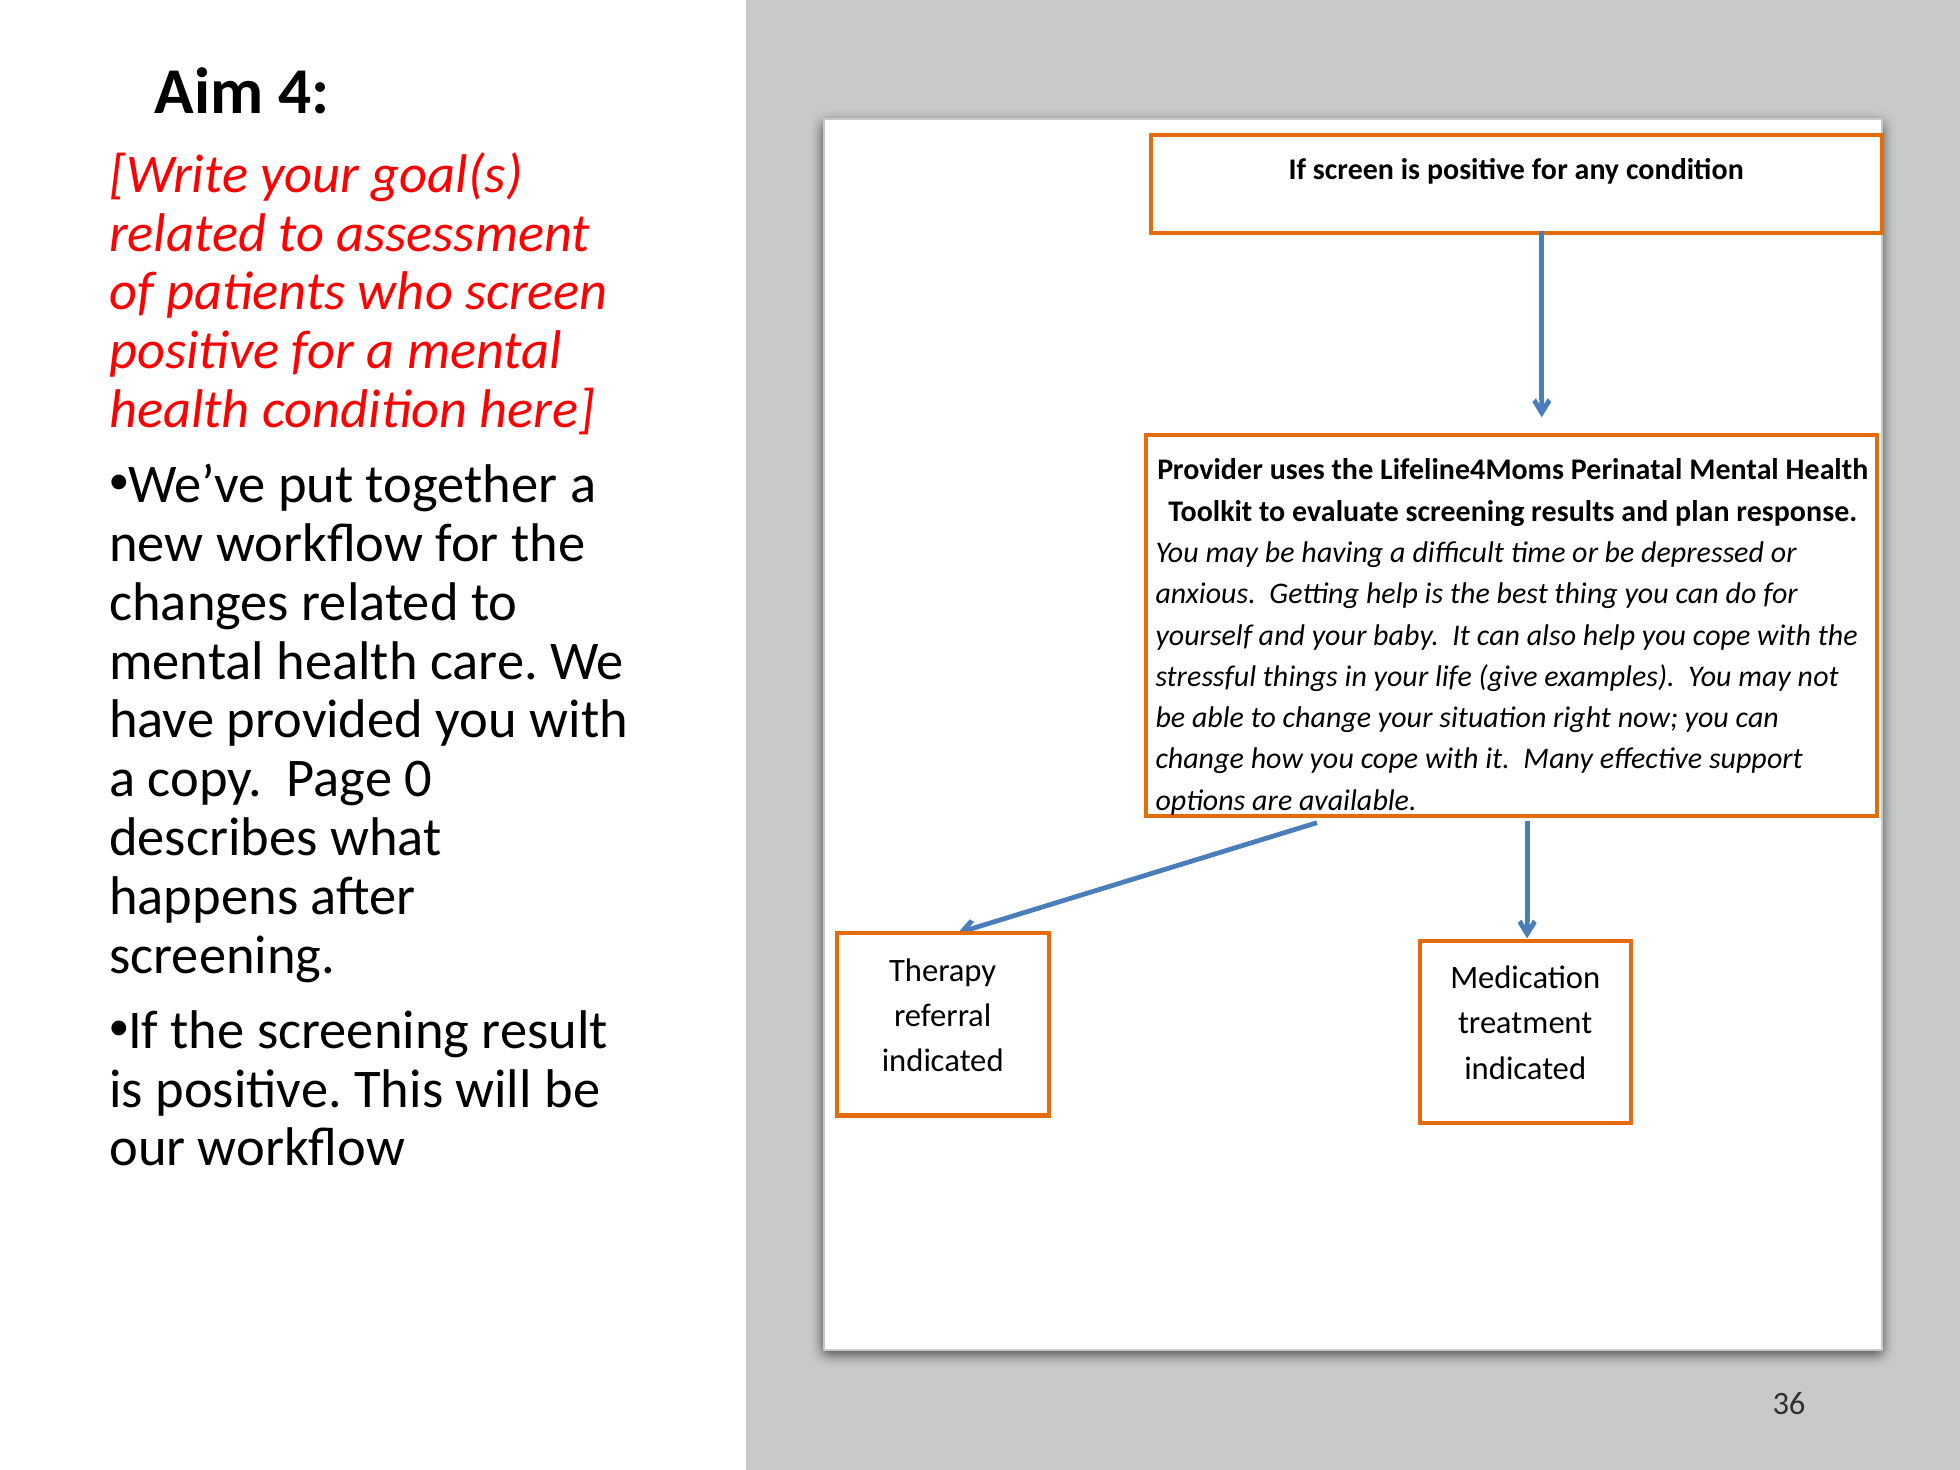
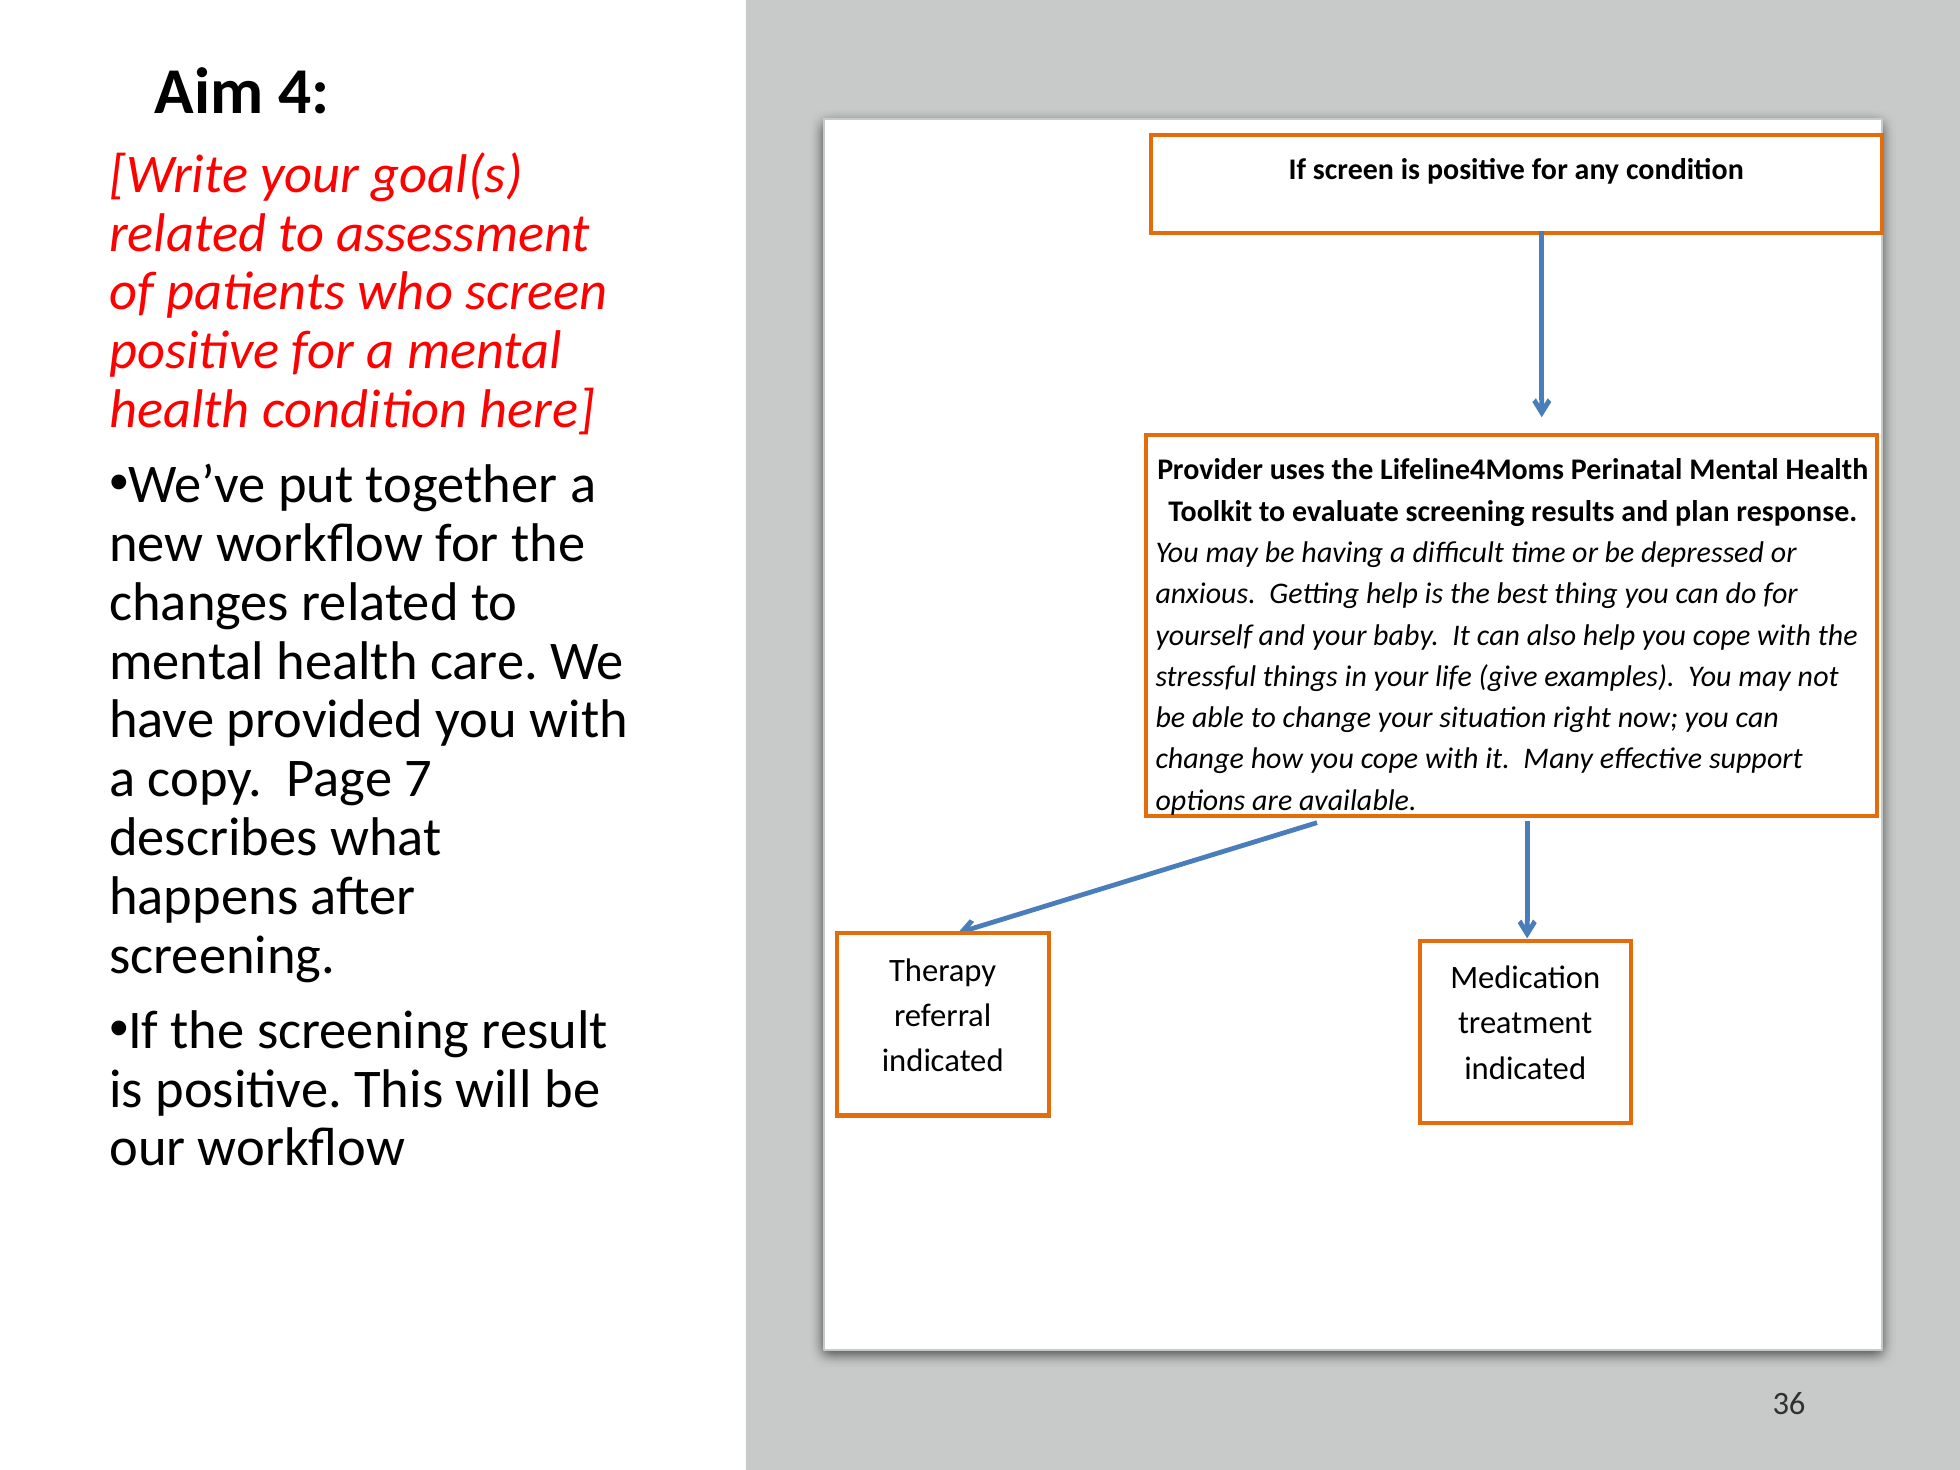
0: 0 -> 7
